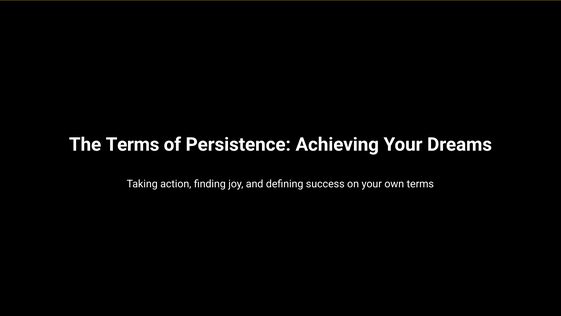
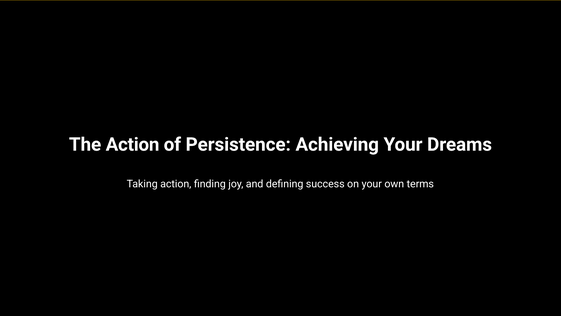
The Terms: Terms -> Action
